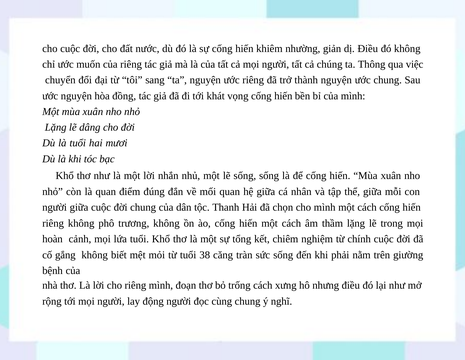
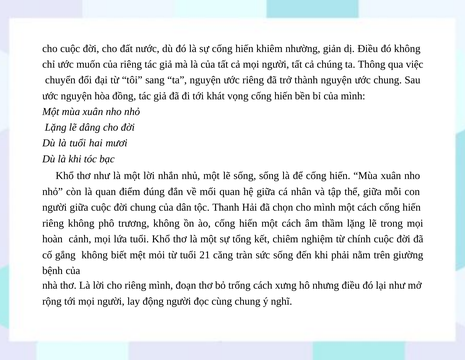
38: 38 -> 21
